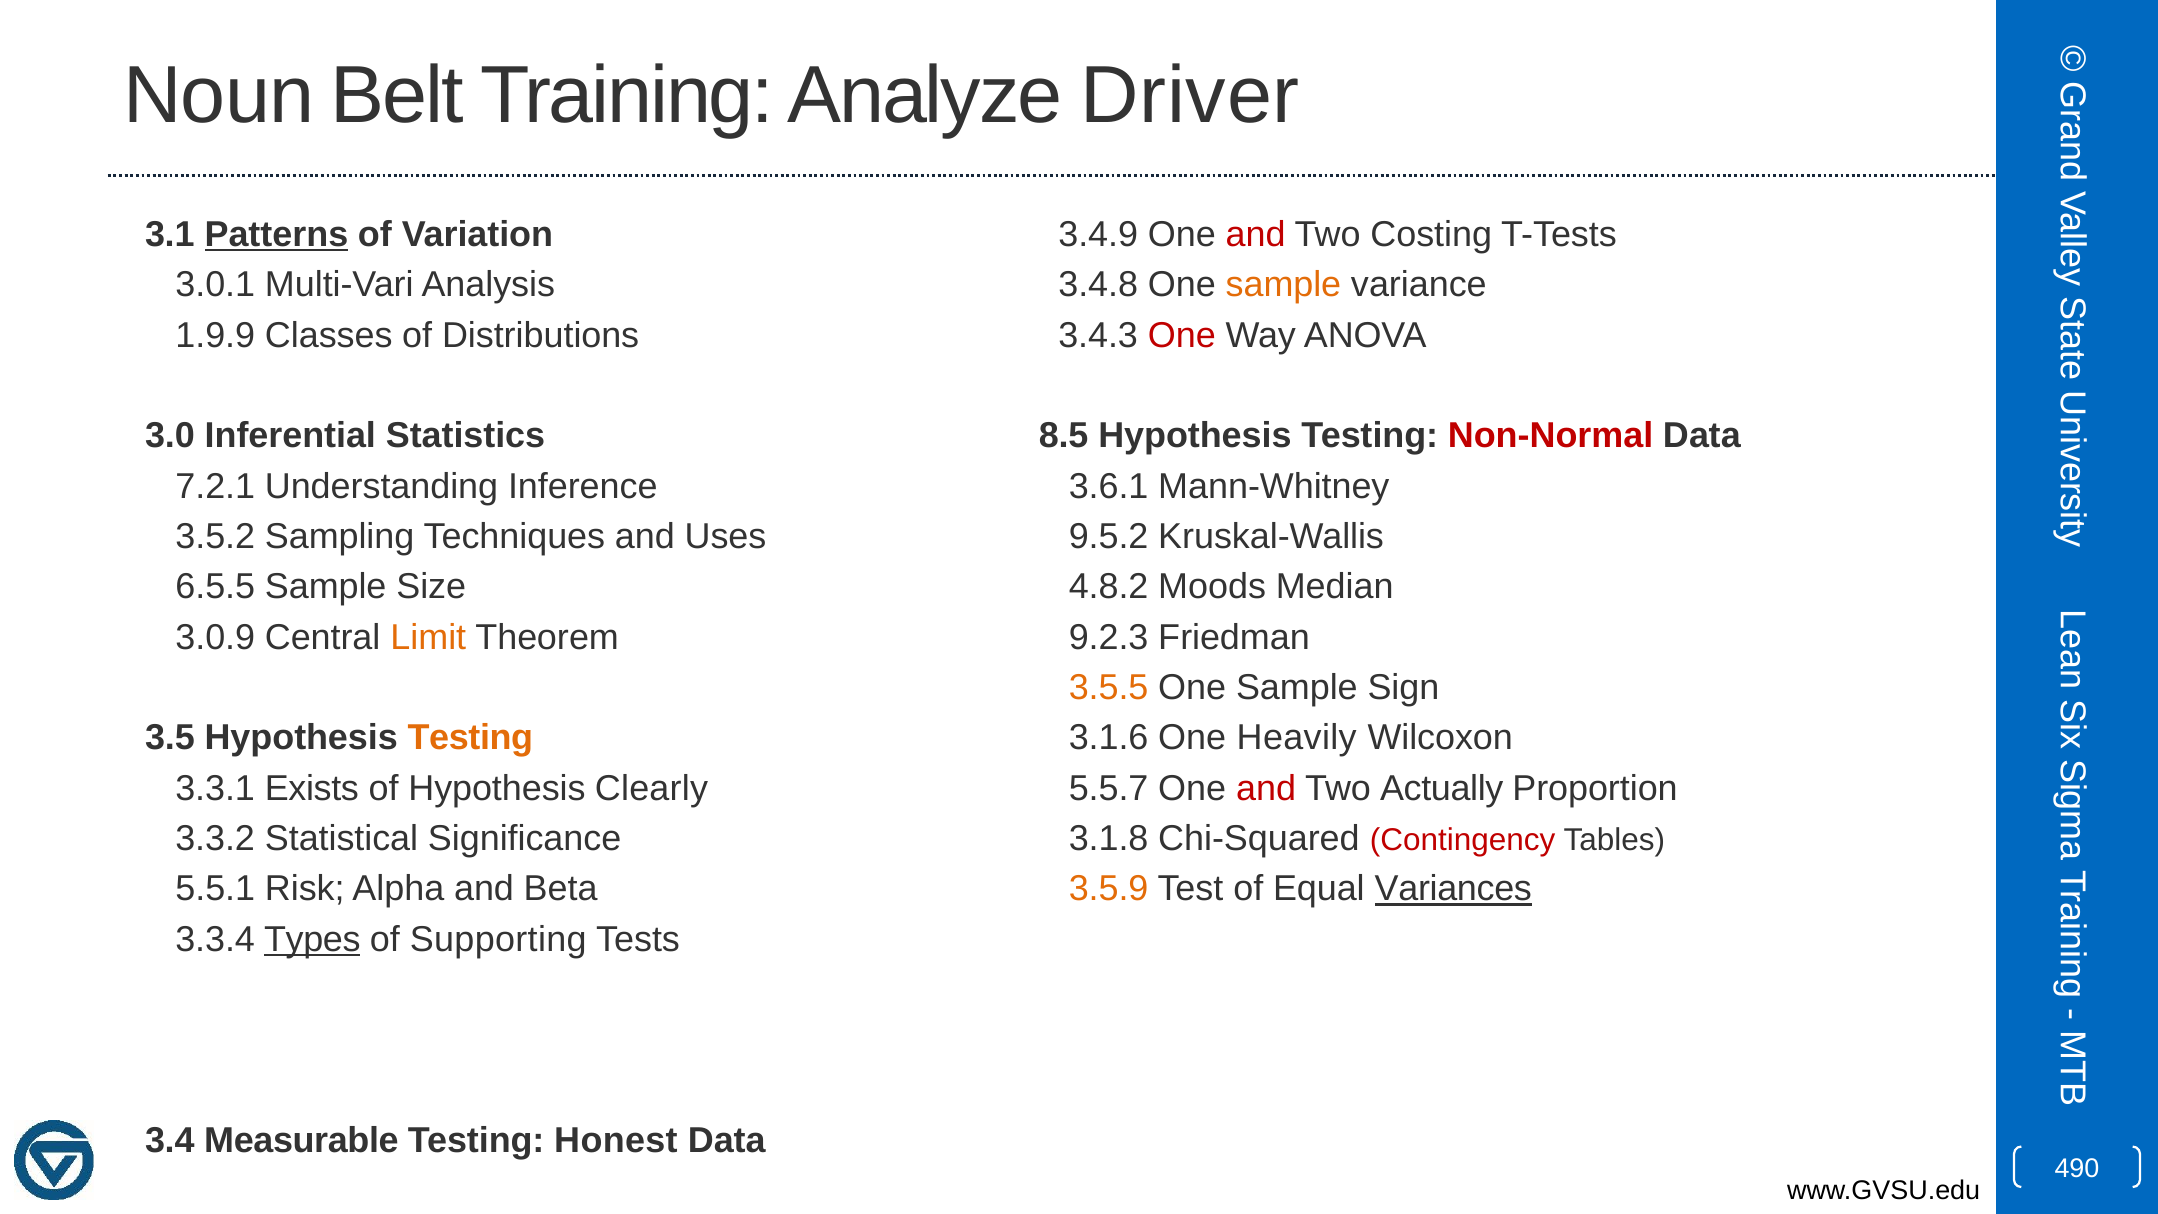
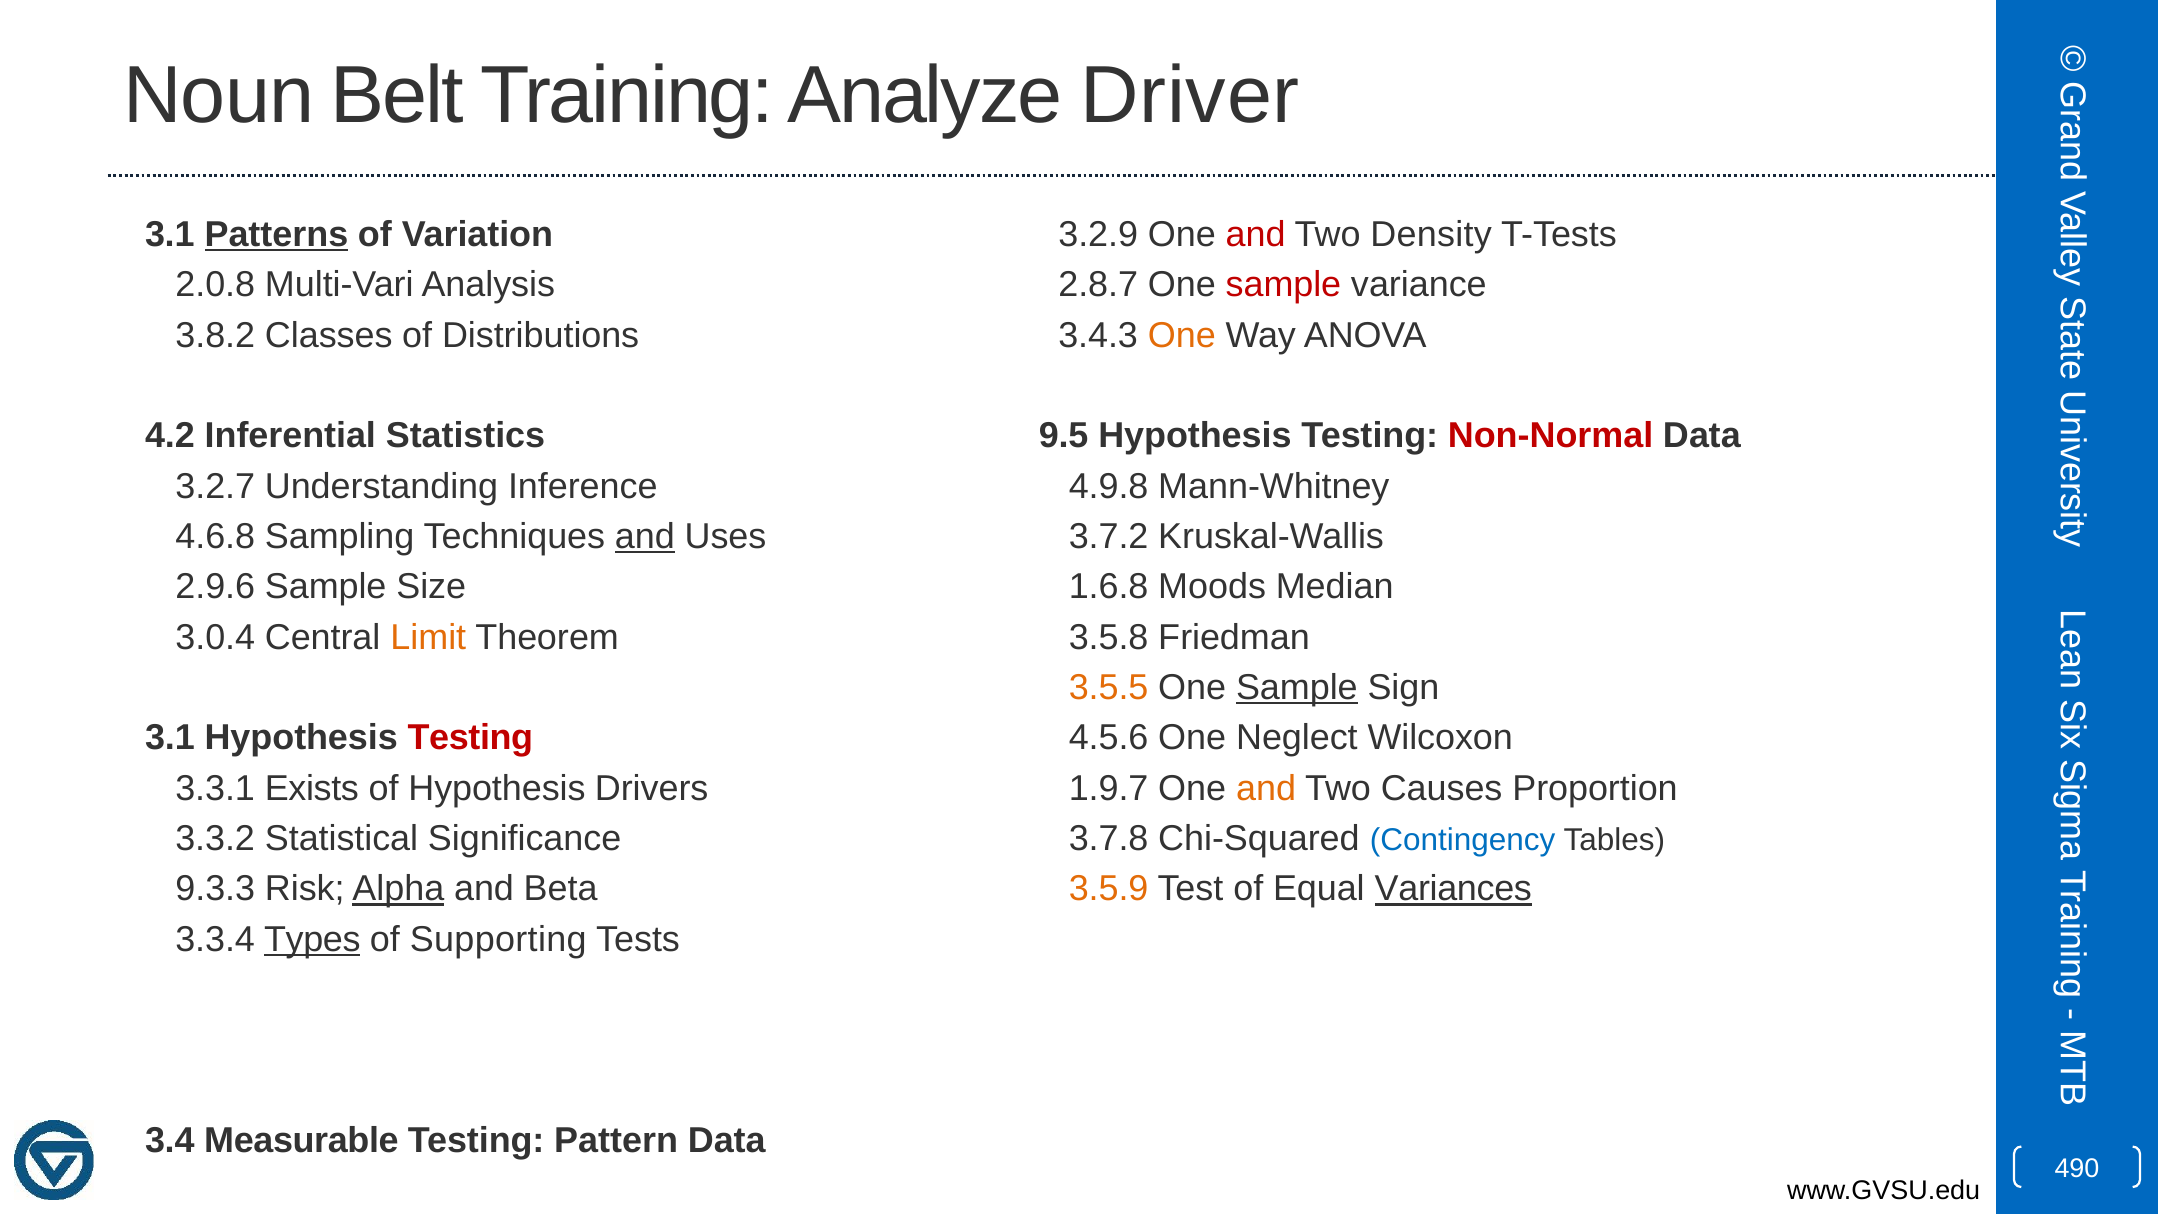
3.4.9: 3.4.9 -> 3.2.9
Costing: Costing -> Density
3.0.1: 3.0.1 -> 2.0.8
3.4.8: 3.4.8 -> 2.8.7
sample at (1283, 285) colour: orange -> red
1.9.9: 1.9.9 -> 3.8.2
One at (1182, 335) colour: red -> orange
3.0: 3.0 -> 4.2
8.5: 8.5 -> 9.5
7.2.1: 7.2.1 -> 3.2.7
3.6.1: 3.6.1 -> 4.9.8
3.5.2: 3.5.2 -> 4.6.8
and at (645, 537) underline: none -> present
9.5.2: 9.5.2 -> 3.7.2
6.5.5: 6.5.5 -> 2.9.6
4.8.2: 4.8.2 -> 1.6.8
3.0.9: 3.0.9 -> 3.0.4
9.2.3: 9.2.3 -> 3.5.8
Sample at (1297, 688) underline: none -> present
3.5 at (170, 738): 3.5 -> 3.1
Testing at (470, 738) colour: orange -> red
3.1.6: 3.1.6 -> 4.5.6
Heavily: Heavily -> Neglect
Clearly: Clearly -> Drivers
5.5.7: 5.5.7 -> 1.9.7
and at (1266, 788) colour: red -> orange
Actually: Actually -> Causes
3.1.8: 3.1.8 -> 3.7.8
Contingency colour: red -> blue
5.5.1: 5.5.1 -> 9.3.3
Alpha underline: none -> present
Honest: Honest -> Pattern
